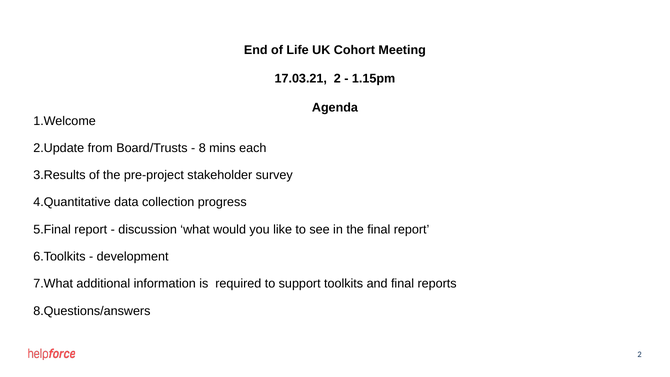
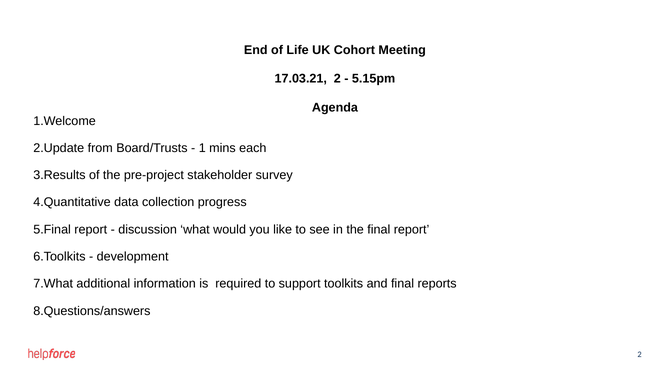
1.15pm: 1.15pm -> 5.15pm
8: 8 -> 1
